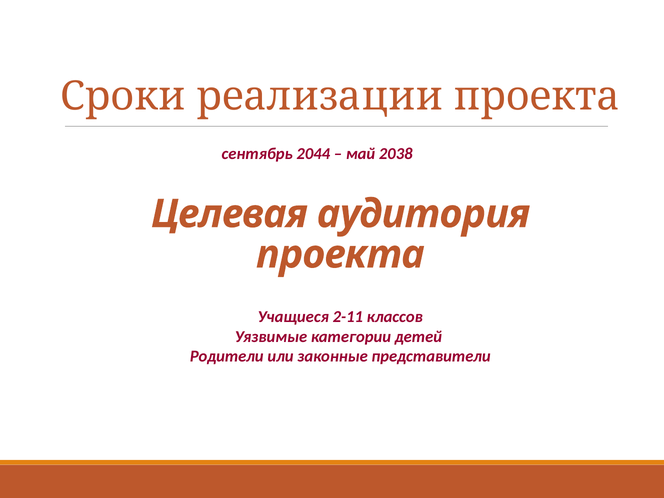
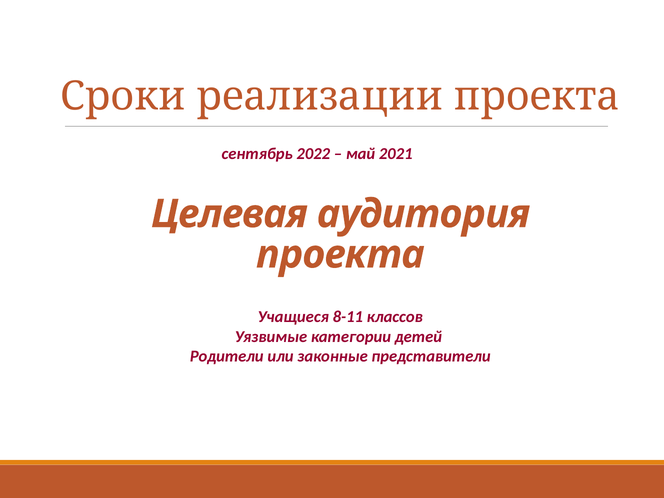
2044: 2044 -> 2022
2038: 2038 -> 2021
2-11: 2-11 -> 8-11
